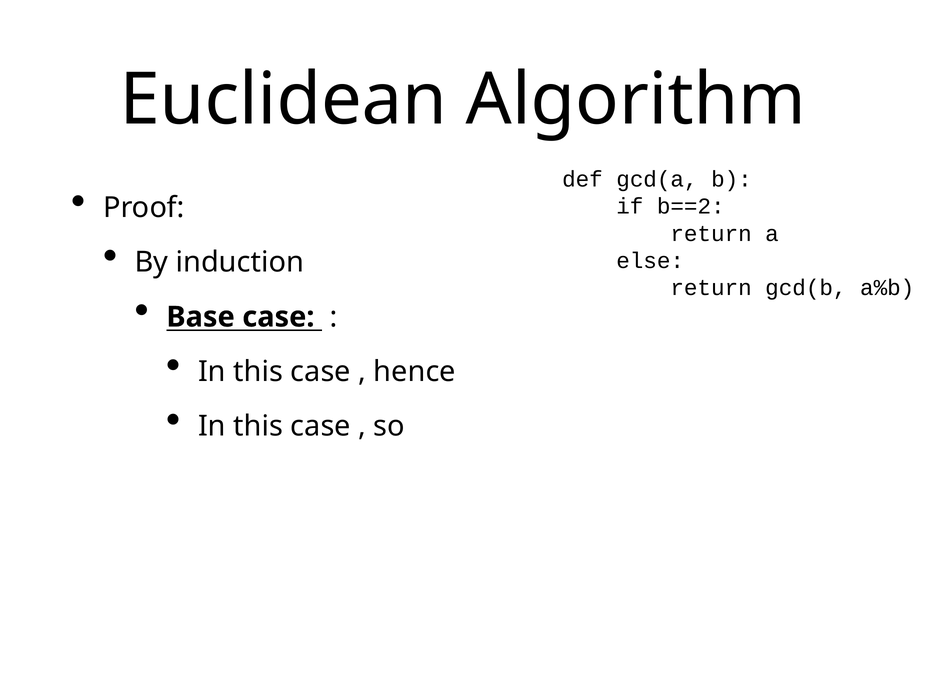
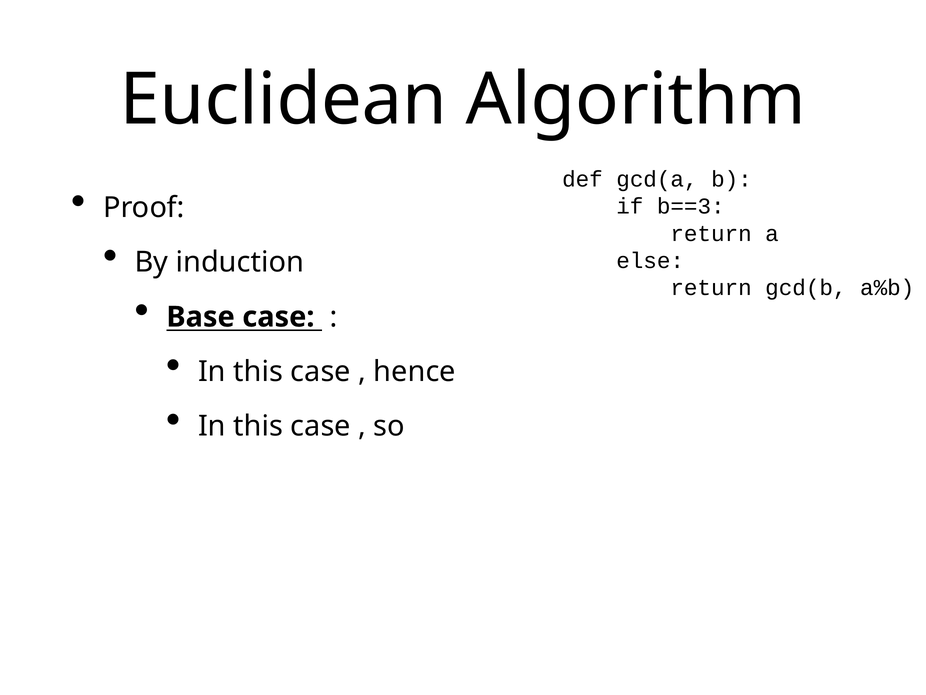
b==2: b==2 -> b==3
